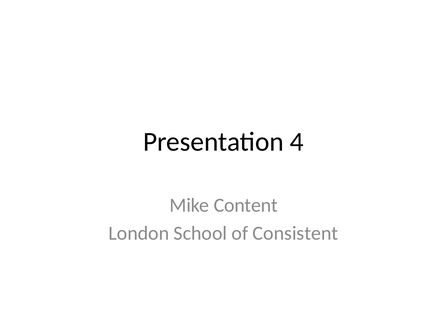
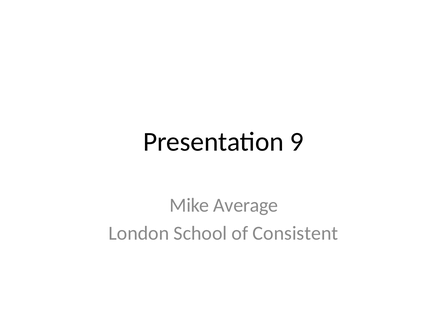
4: 4 -> 9
Content: Content -> Average
